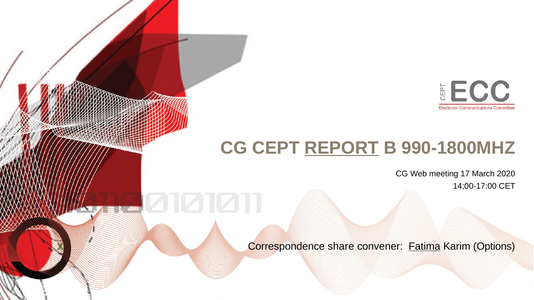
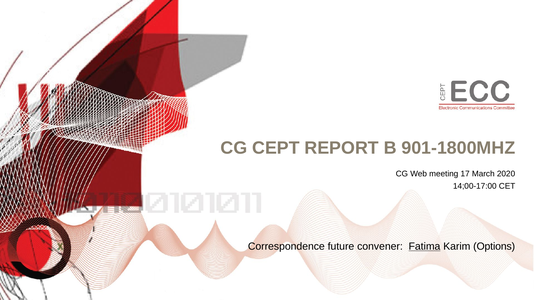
REPORT underline: present -> none
990-1800MHZ: 990-1800MHZ -> 901-1800MHZ
share: share -> future
